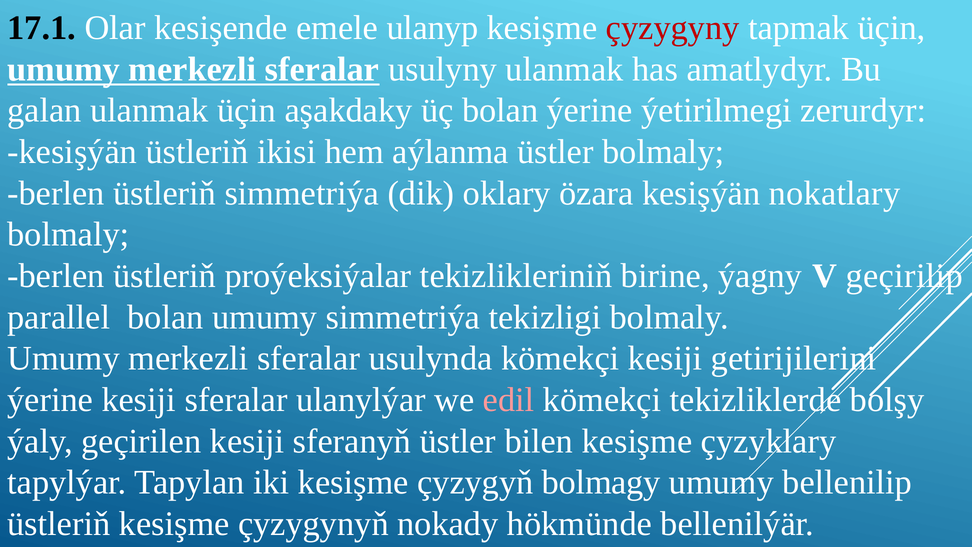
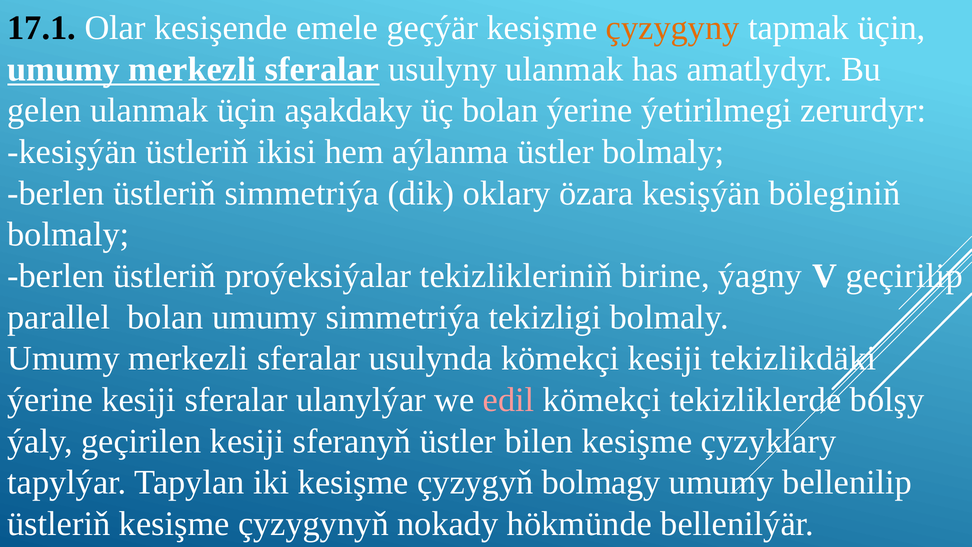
ulanyp: ulanyp -> geçýär
çyzygyny colour: red -> orange
galan: galan -> gelen
nokatlary: nokatlary -> böleginiň
getirijilerini: getirijilerini -> tekizlikdäki
